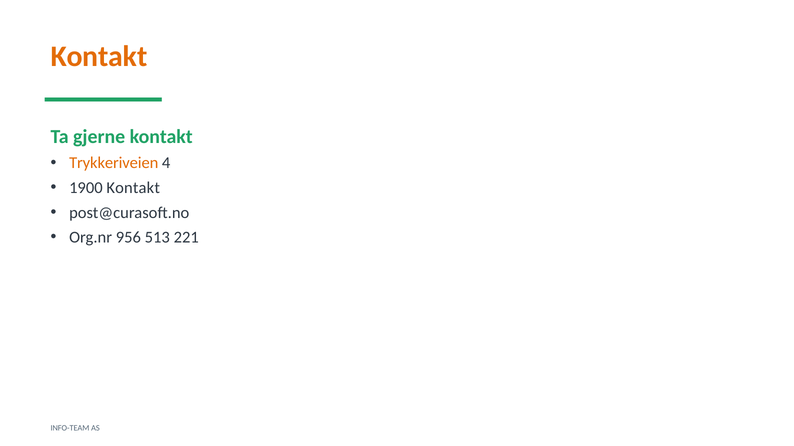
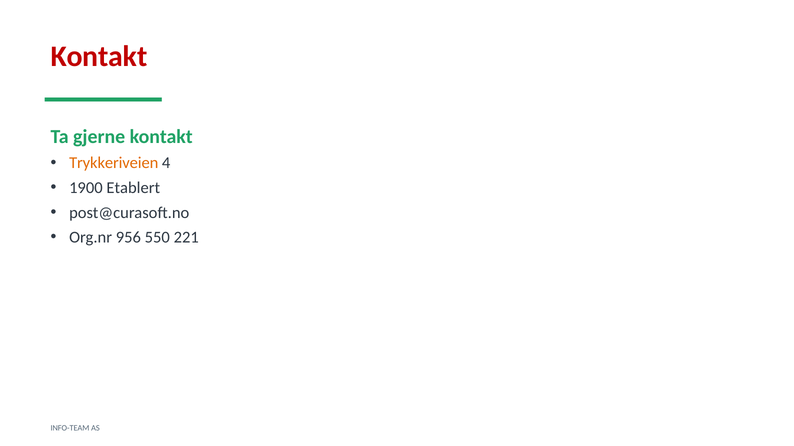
Kontakt at (99, 57) colour: orange -> red
1900 Kontakt: Kontakt -> Etablert
513: 513 -> 550
